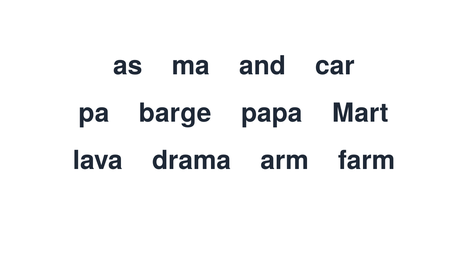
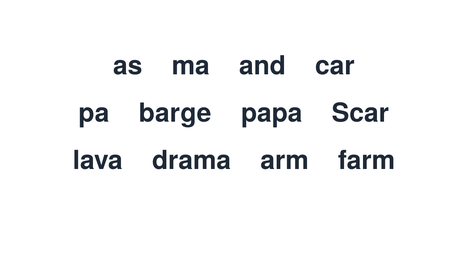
Mart: Mart -> Scar
